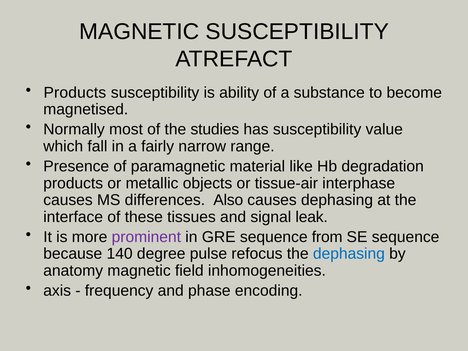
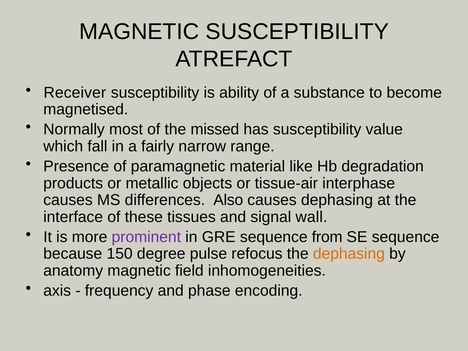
Products at (75, 93): Products -> Receiver
studies: studies -> missed
leak: leak -> wall
140: 140 -> 150
dephasing at (349, 254) colour: blue -> orange
